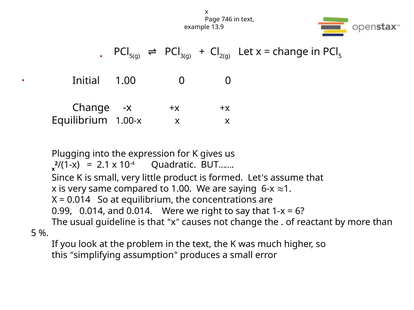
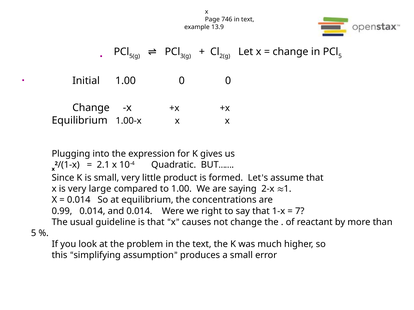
same: same -> large
6-x: 6-x -> 2-x
6: 6 -> 7
